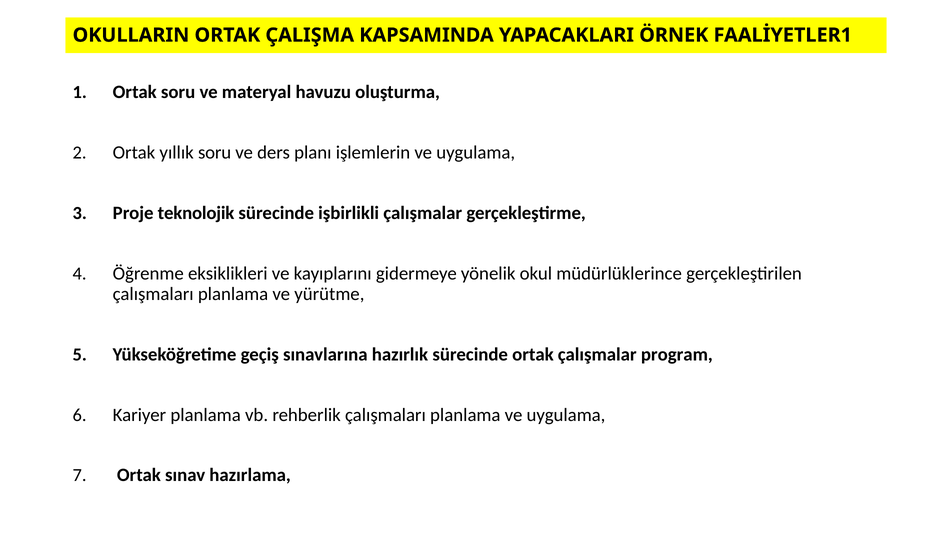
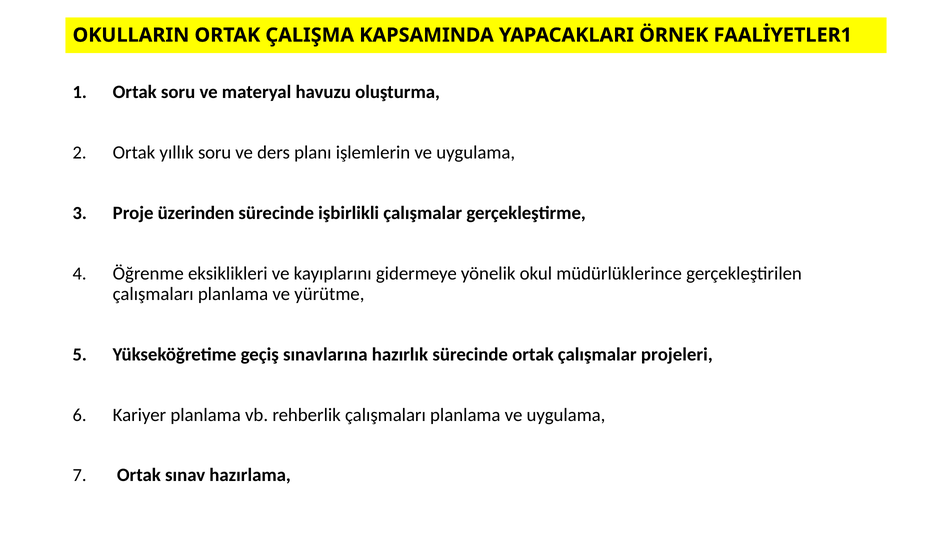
teknolojik: teknolojik -> üzerinden
program: program -> projeleri
